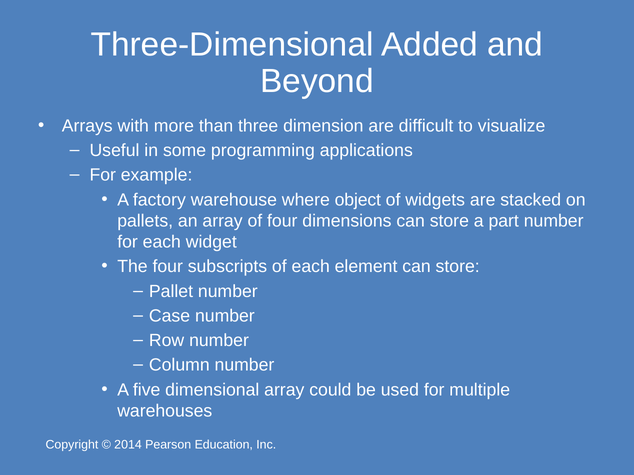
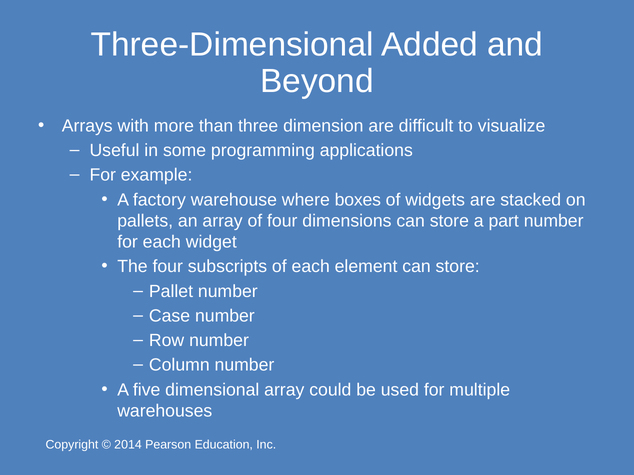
object: object -> boxes
